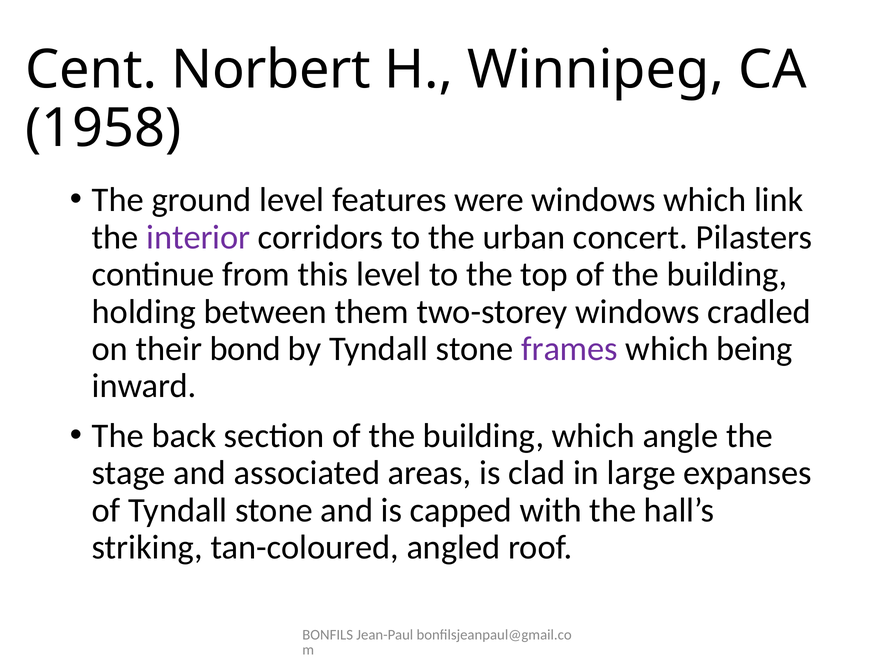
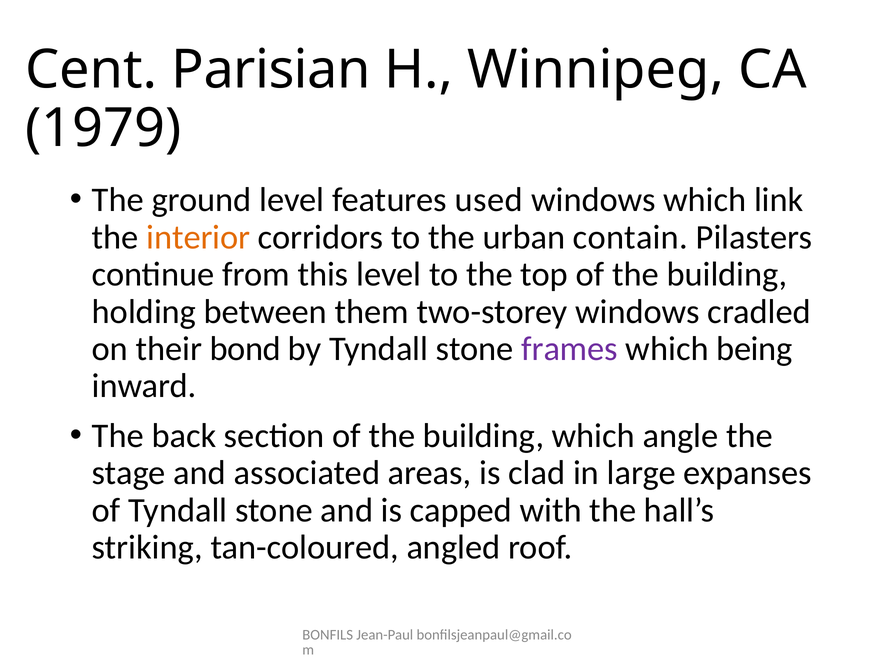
Norbert: Norbert -> Parisian
1958: 1958 -> 1979
were: were -> used
interior colour: purple -> orange
concert: concert -> contain
